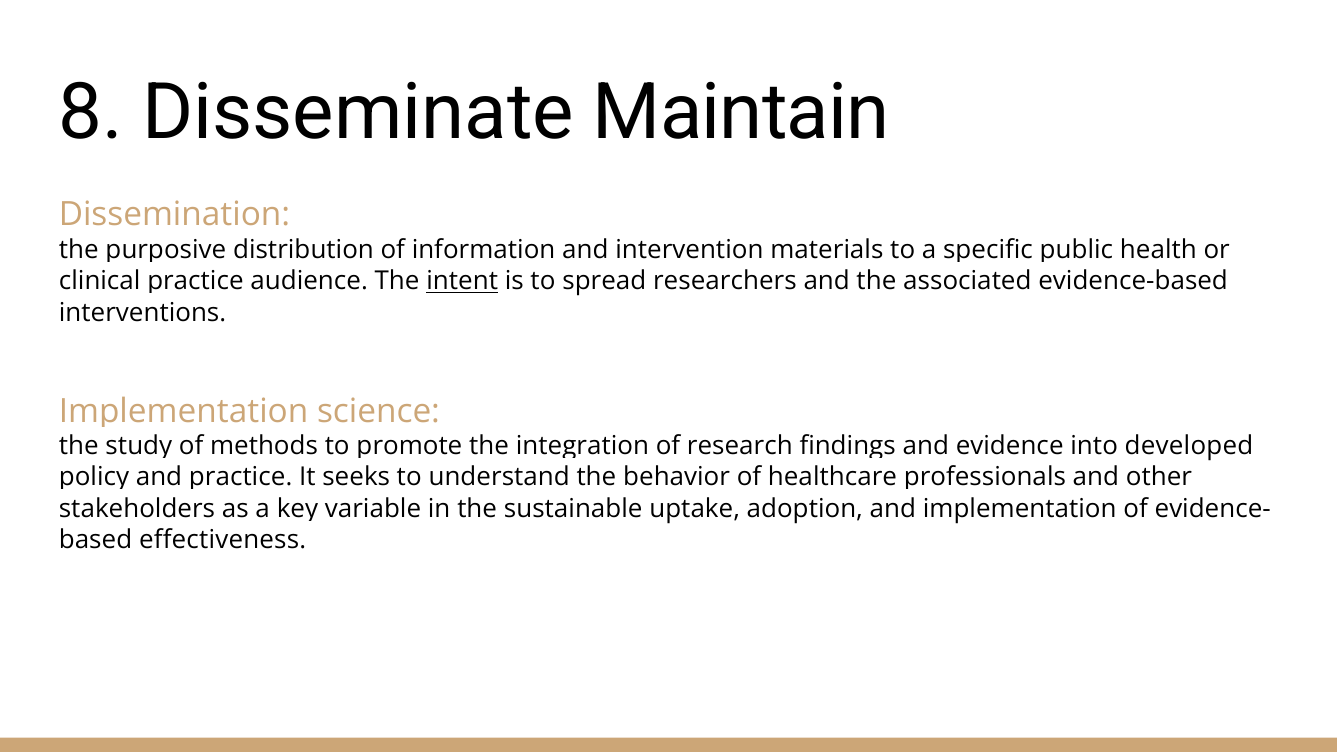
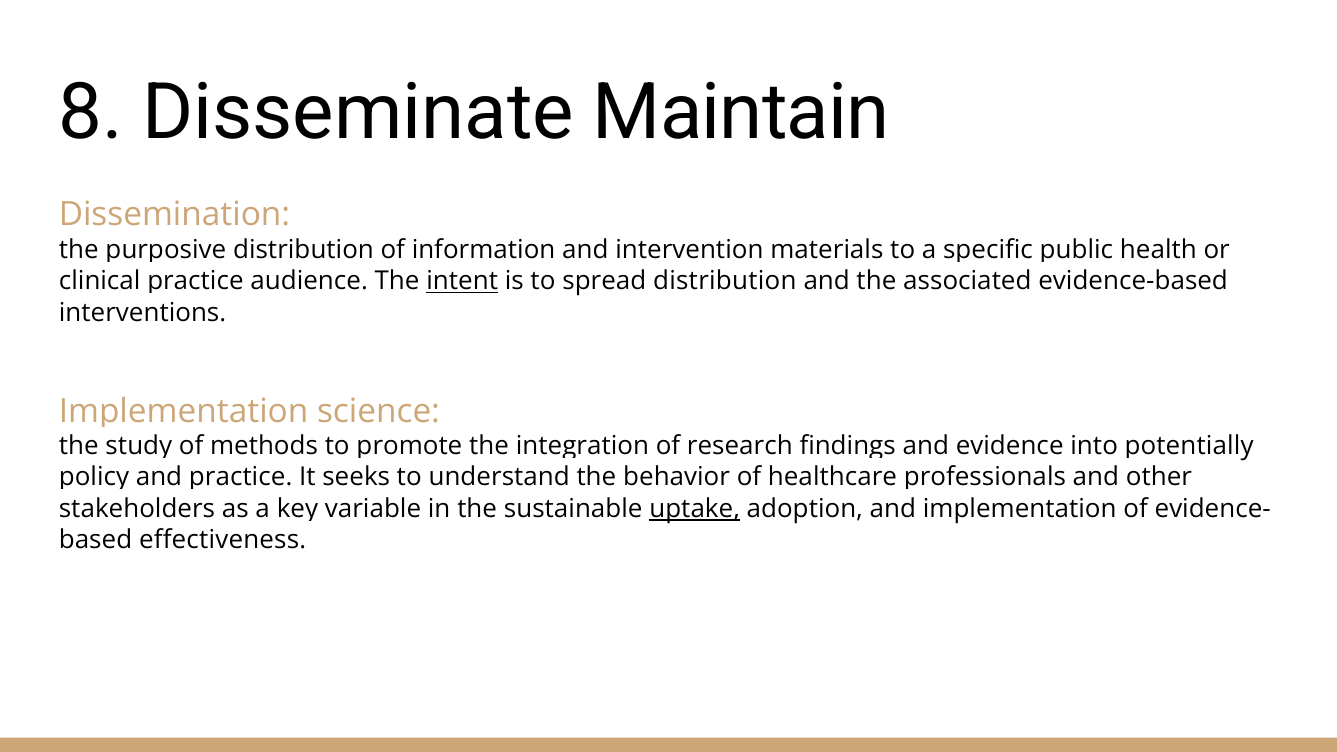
spread researchers: researchers -> distribution
developed: developed -> potentially
uptake underline: none -> present
